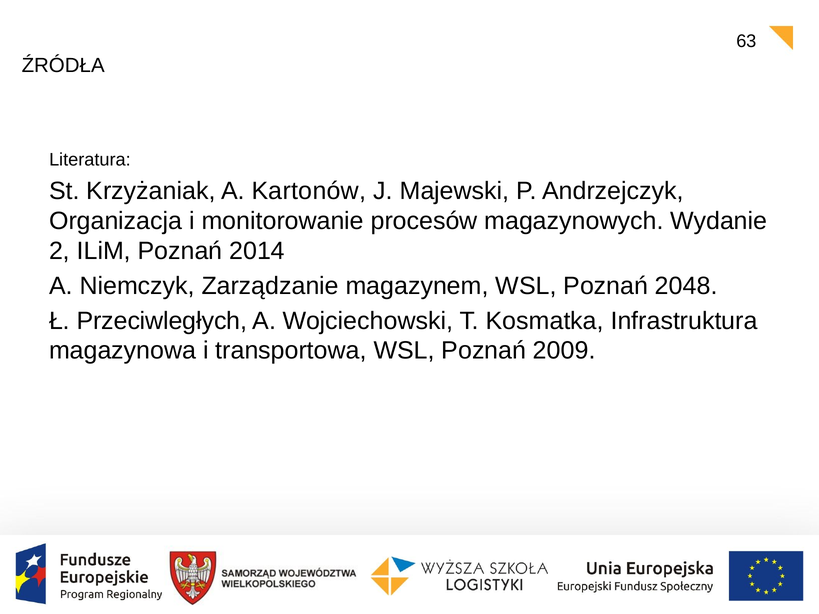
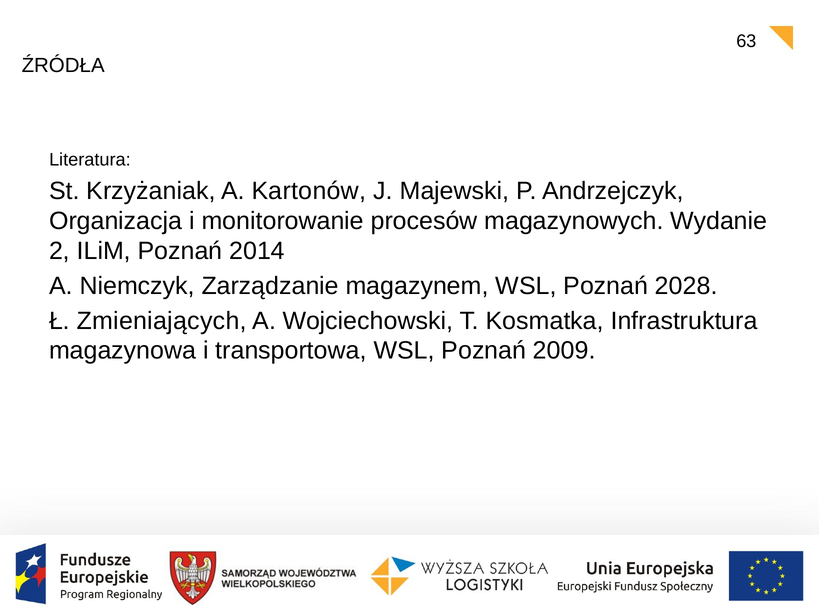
2048: 2048 -> 2028
Przeciwległych: Przeciwległych -> Zmieniających
